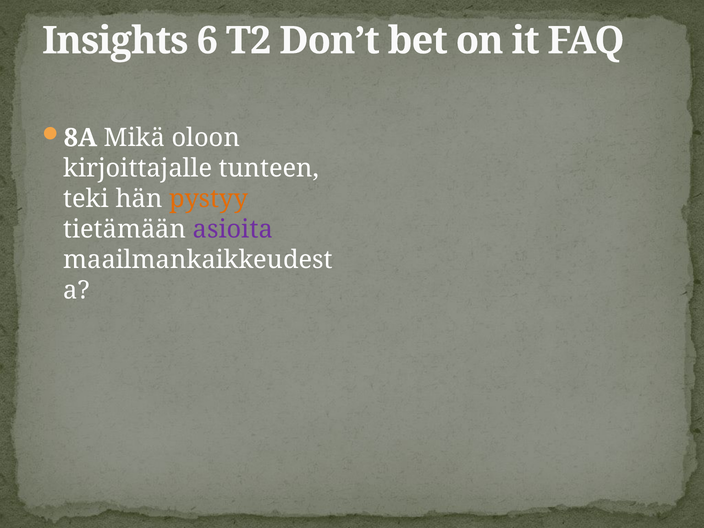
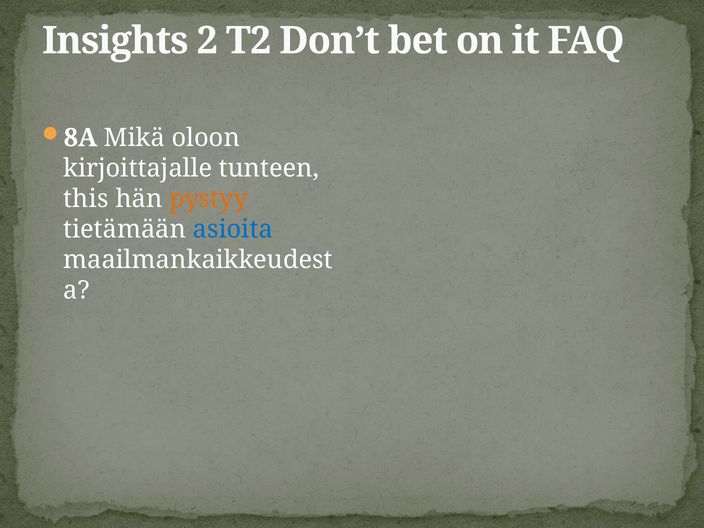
6: 6 -> 2
teki: teki -> this
asioita colour: purple -> blue
